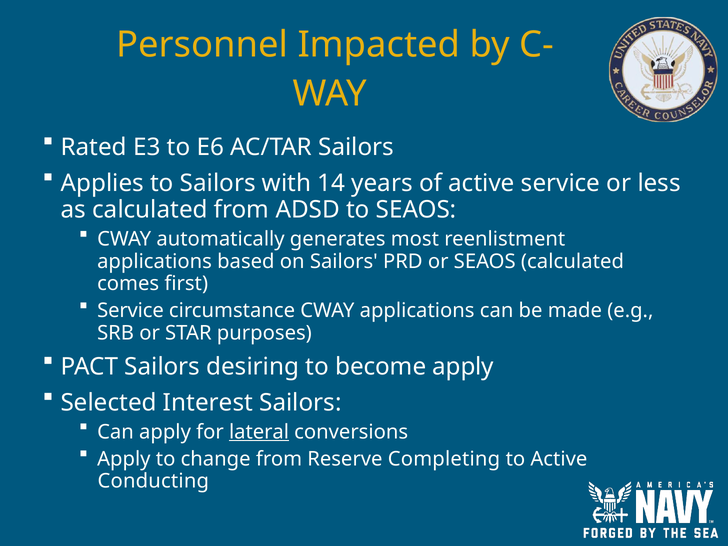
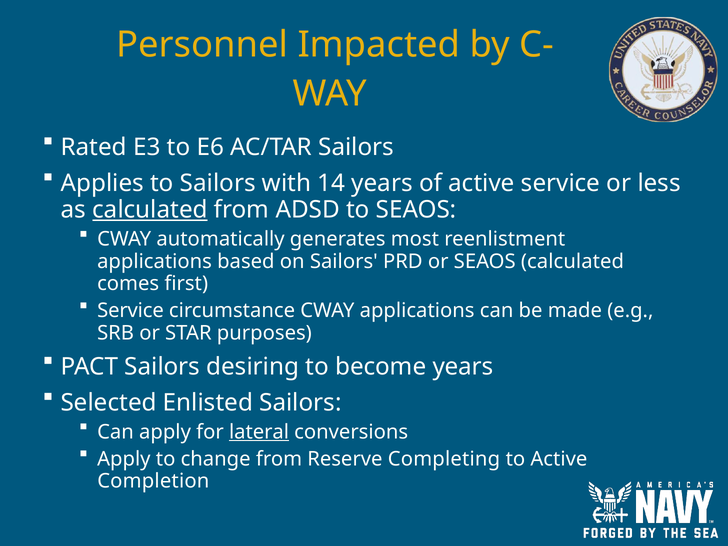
calculated at (150, 210) underline: none -> present
become apply: apply -> years
Interest: Interest -> Enlisted
Conducting: Conducting -> Completion
